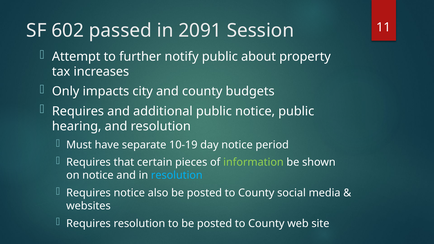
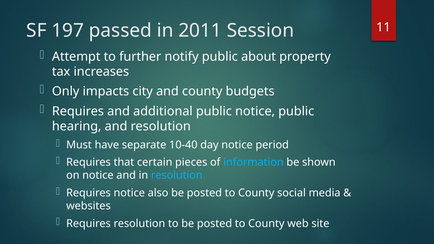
602: 602 -> 197
2091: 2091 -> 2011
10-19: 10-19 -> 10-40
information colour: light green -> light blue
